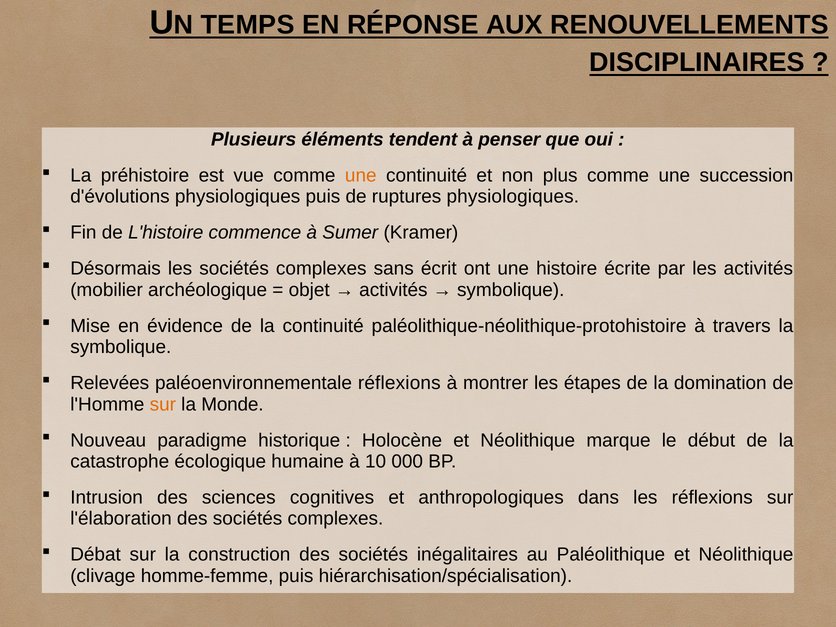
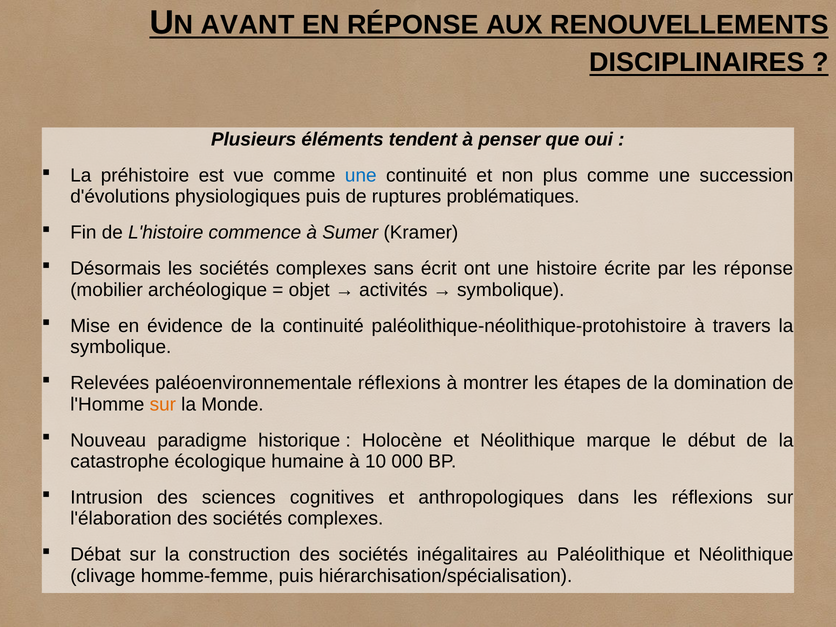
TEMPS: TEMPS -> AVANT
une at (361, 175) colour: orange -> blue
ruptures physiologiques: physiologiques -> problématiques
les activités: activités -> réponse
